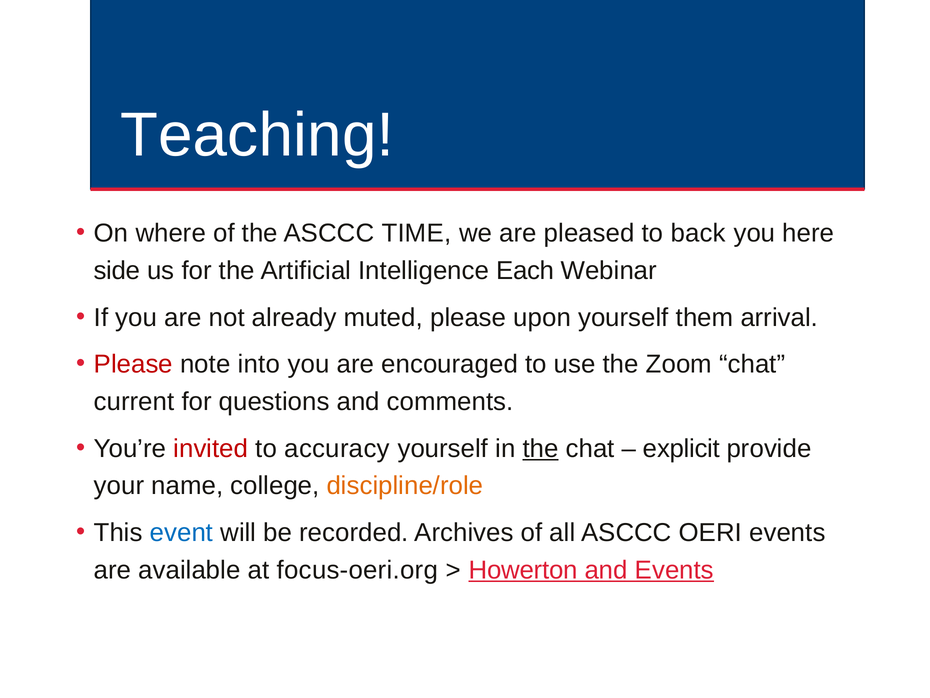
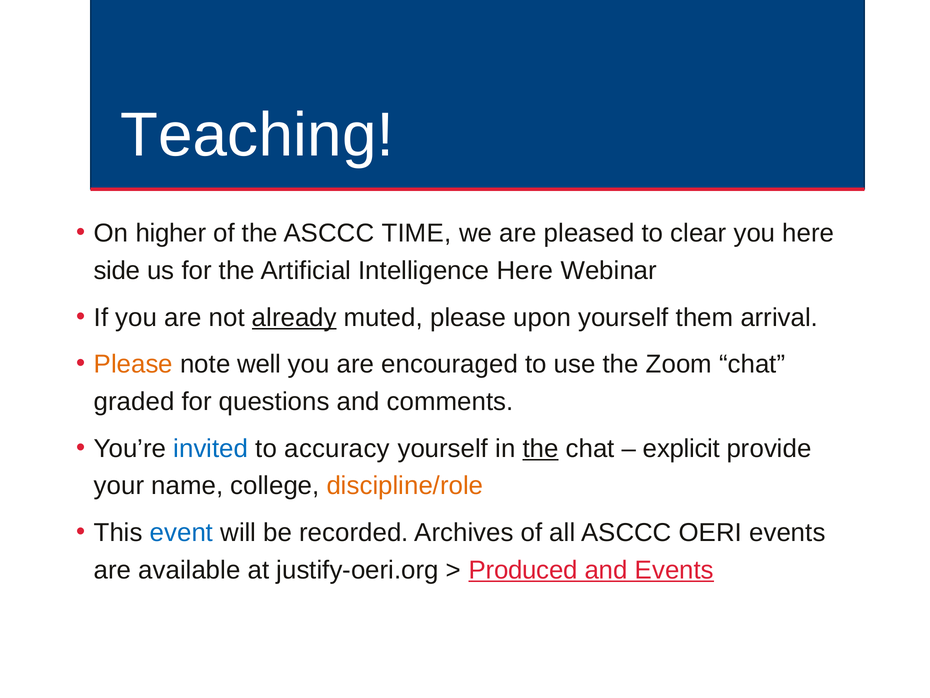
where: where -> higher
back: back -> clear
Intelligence Each: Each -> Here
already underline: none -> present
Please at (133, 364) colour: red -> orange
into: into -> well
current: current -> graded
invited colour: red -> blue
focus-oeri.org: focus-oeri.org -> justify-oeri.org
Howerton: Howerton -> Produced
